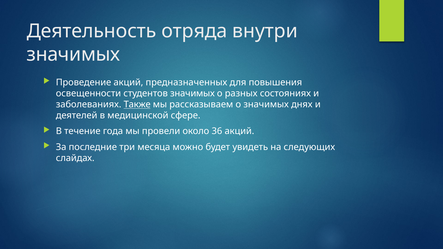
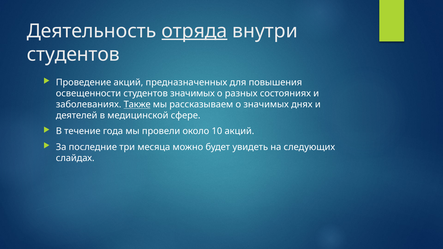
отряда underline: none -> present
значимых at (73, 54): значимых -> студентов
36: 36 -> 10
